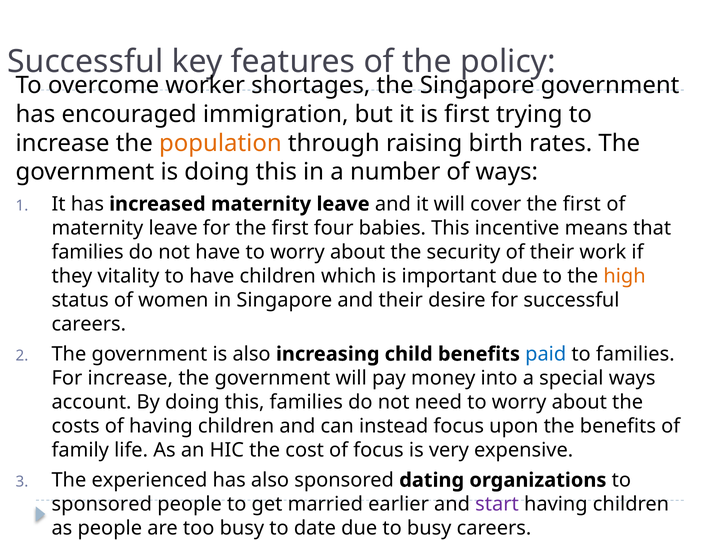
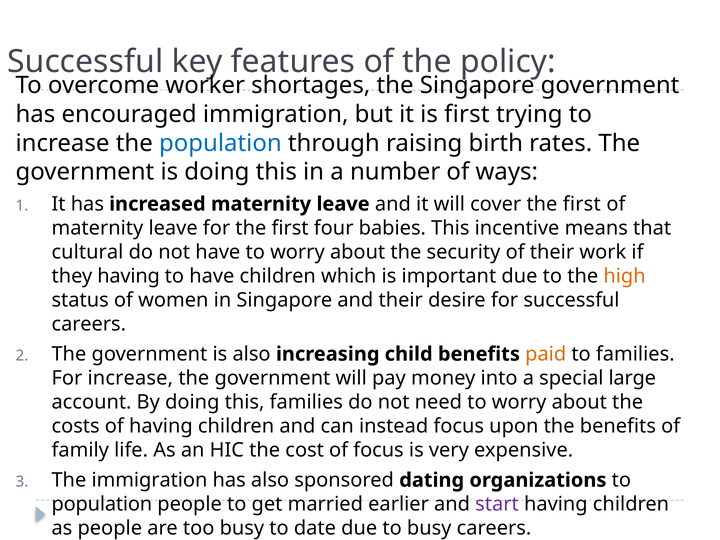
population at (220, 143) colour: orange -> blue
families at (88, 252): families -> cultural
they vitality: vitality -> having
paid colour: blue -> orange
special ways: ways -> large
The experienced: experienced -> immigration
sponsored at (102, 504): sponsored -> population
